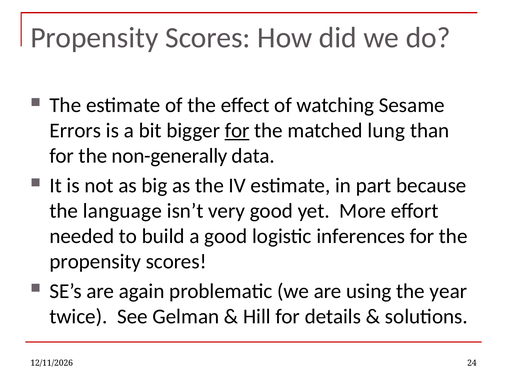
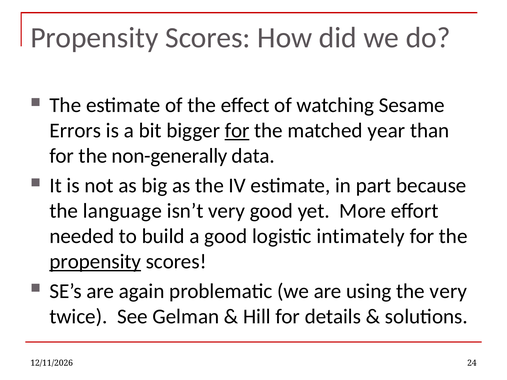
lung: lung -> year
inferences: inferences -> intimately
propensity at (95, 262) underline: none -> present
the year: year -> very
